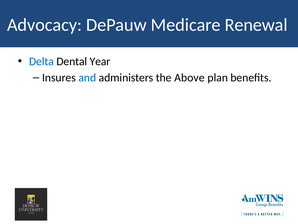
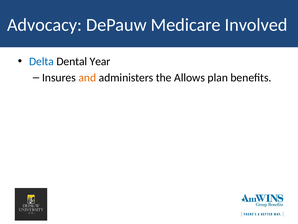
Renewal: Renewal -> Involved
and colour: blue -> orange
Above: Above -> Allows
